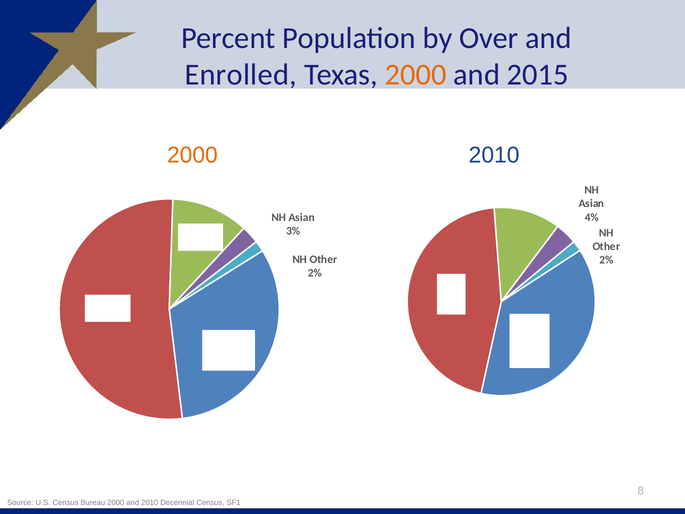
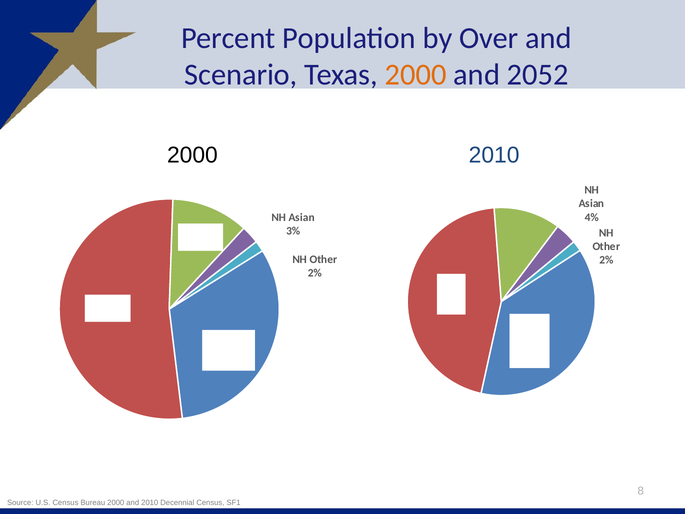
Enrolled: Enrolled -> Scenario
2015: 2015 -> 2052
2000 at (192, 155) colour: orange -> black
